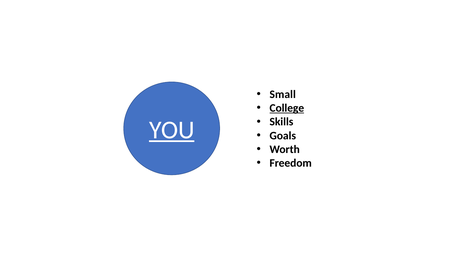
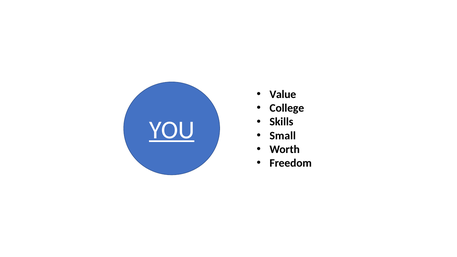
Small: Small -> Value
College underline: present -> none
Goals: Goals -> Small
